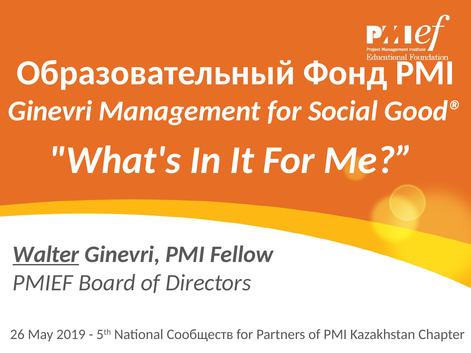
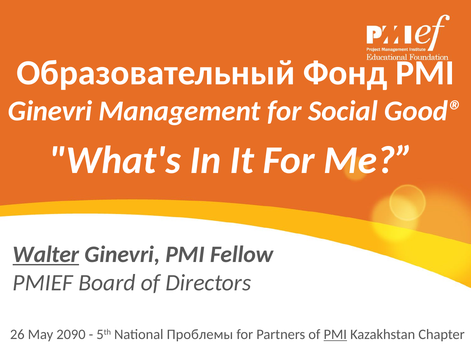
2019: 2019 -> 2090
Сообществ: Сообществ -> Проблемы
PMI at (335, 335) underline: none -> present
